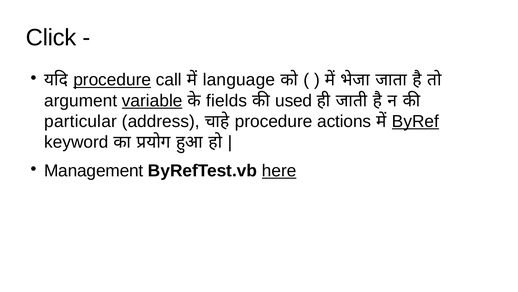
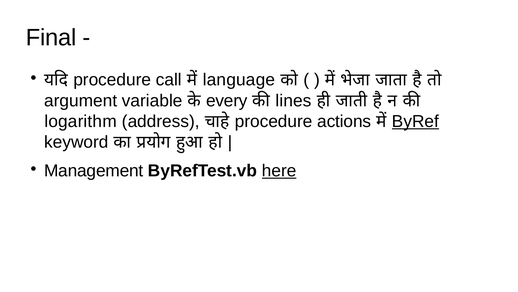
Click: Click -> Final
procedure at (112, 80) underline: present -> none
variable underline: present -> none
fields: fields -> every
used: used -> lines
particular: particular -> logarithm
